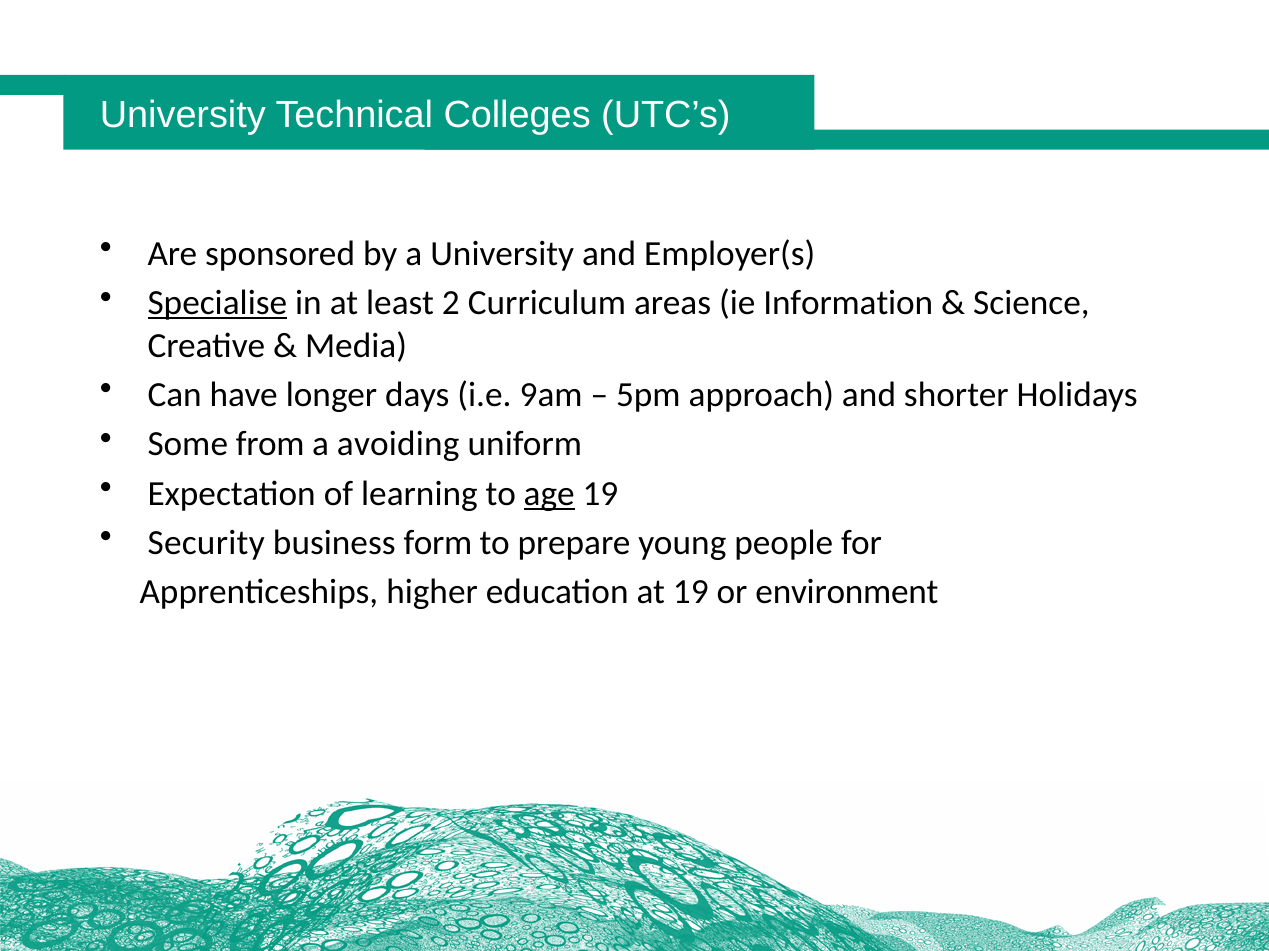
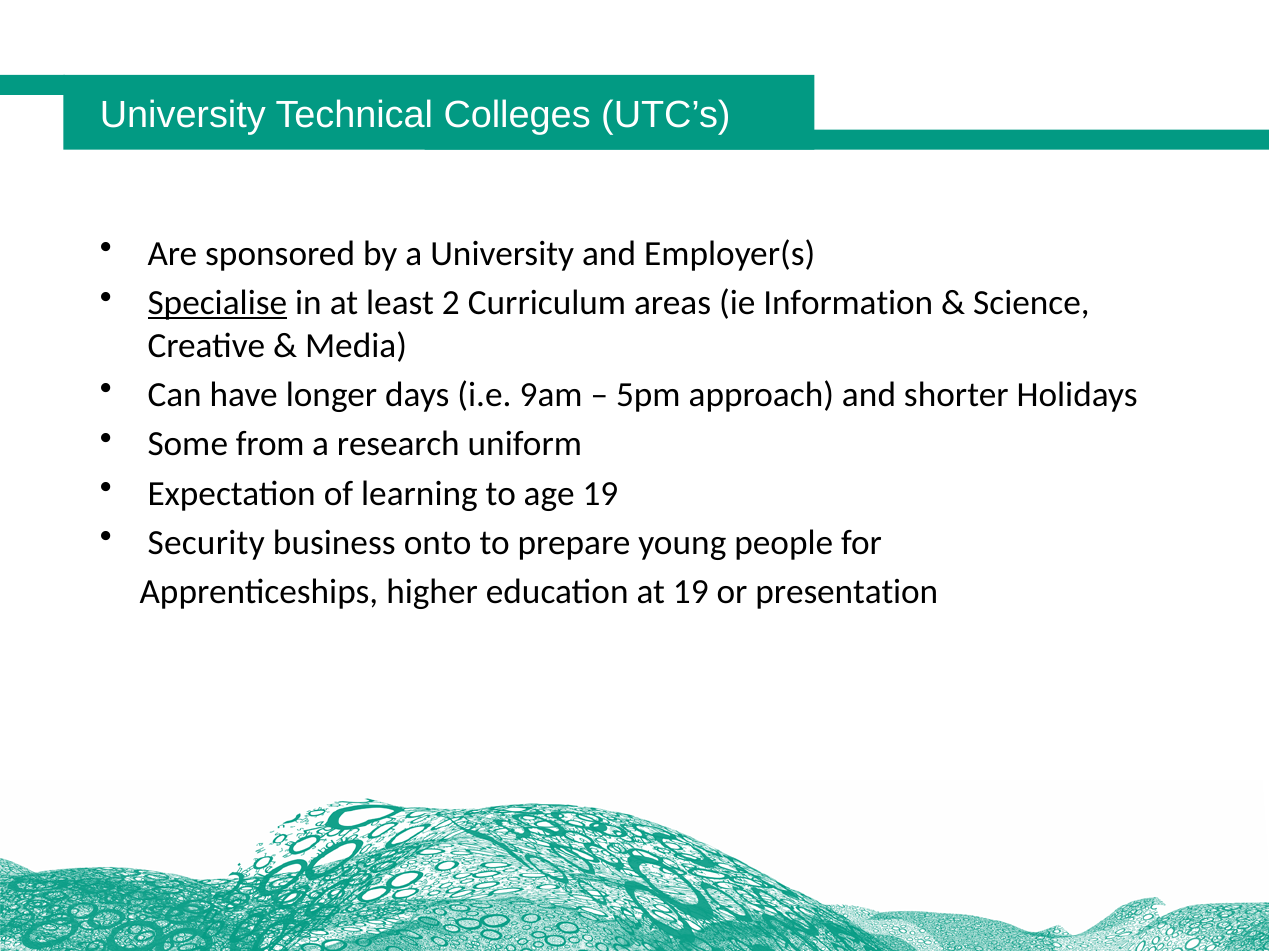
avoiding: avoiding -> research
age underline: present -> none
form: form -> onto
environment: environment -> presentation
